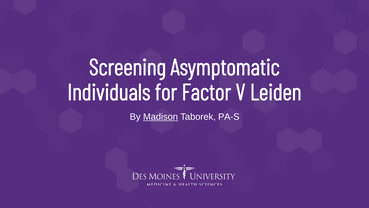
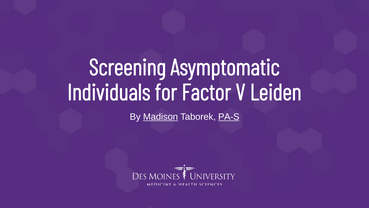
PA-S underline: none -> present
